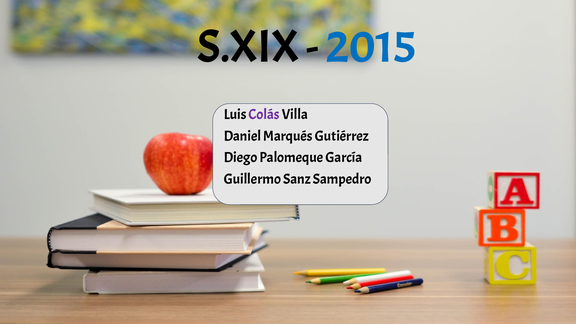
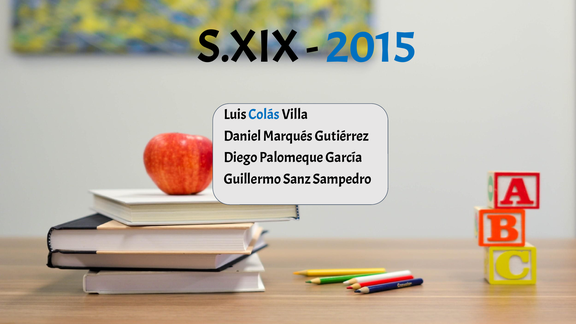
Colás colour: purple -> blue
